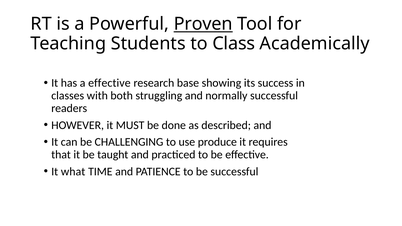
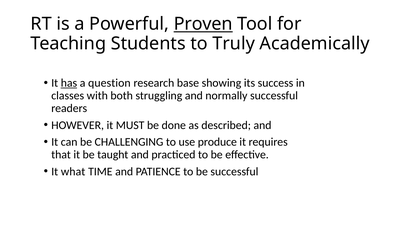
Class: Class -> Truly
has underline: none -> present
a effective: effective -> question
